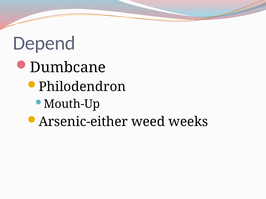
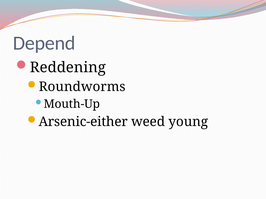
Dumbcane: Dumbcane -> Reddening
Philodendron: Philodendron -> Roundworms
weeks: weeks -> young
